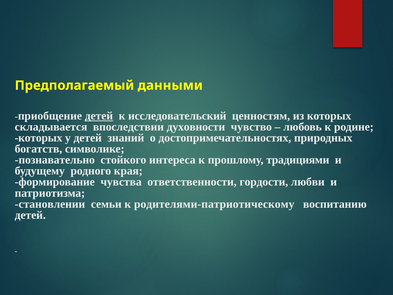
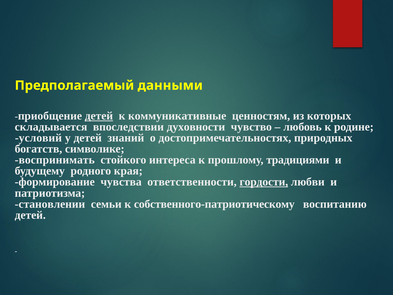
исследовательский: исследовательский -> коммуникативные
которых at (38, 138): которых -> условий
познавательно: познавательно -> воспринимать
гордости underline: none -> present
родителями-патриотическому: родителями-патриотическому -> собственного-патриотическому
